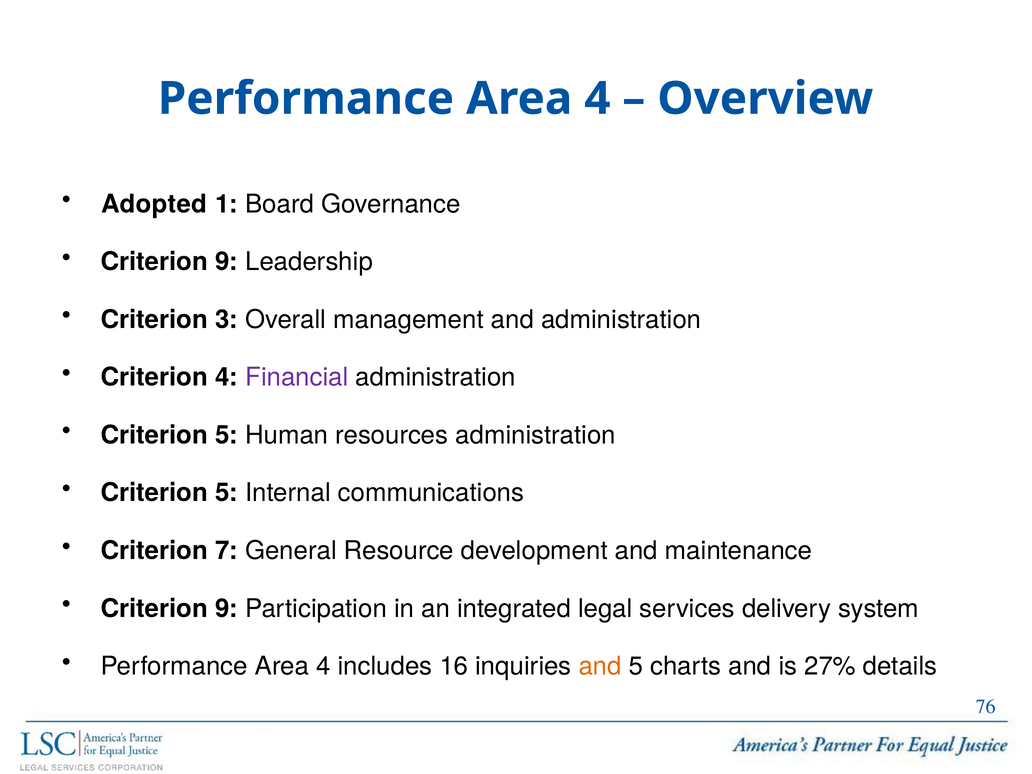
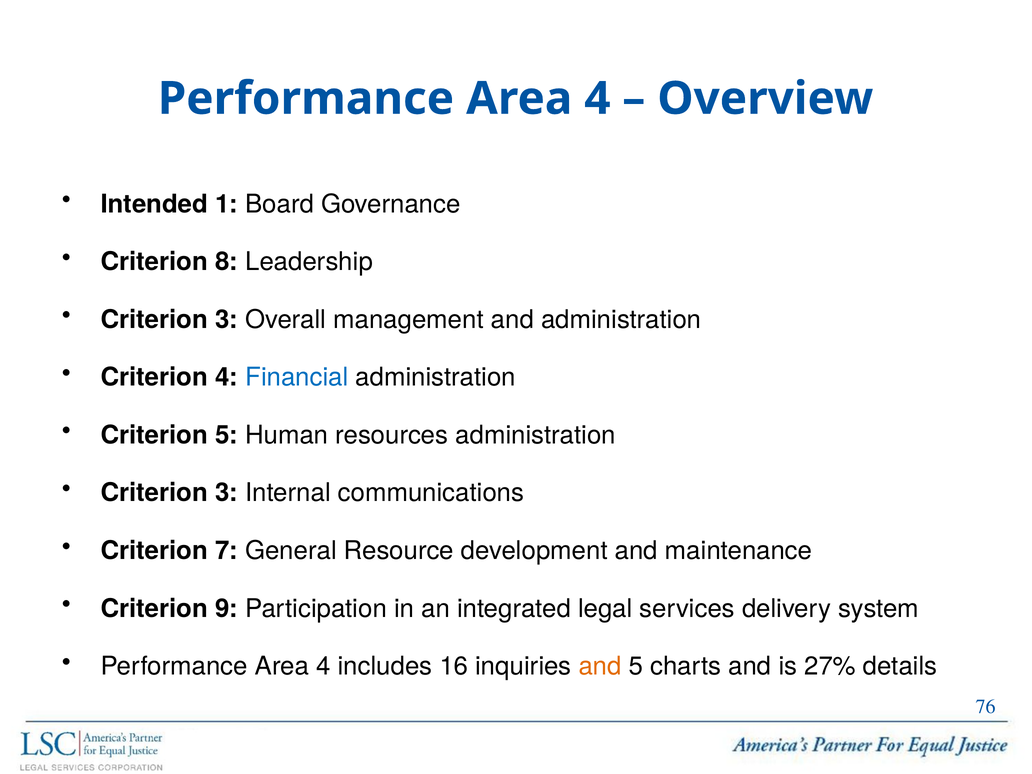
Adopted: Adopted -> Intended
9 at (227, 262): 9 -> 8
Financial colour: purple -> blue
5 at (227, 493): 5 -> 3
